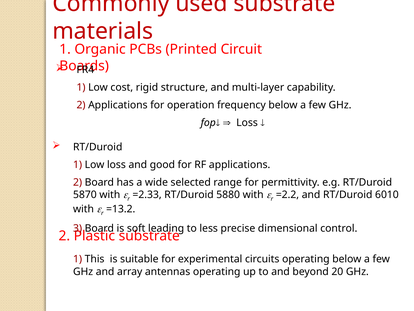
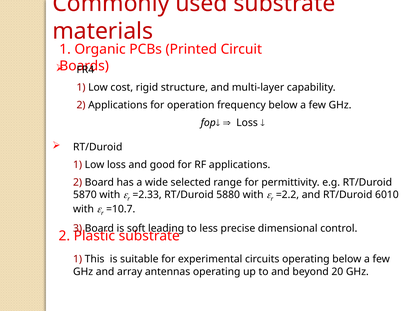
=13.2: =13.2 -> =10.7
